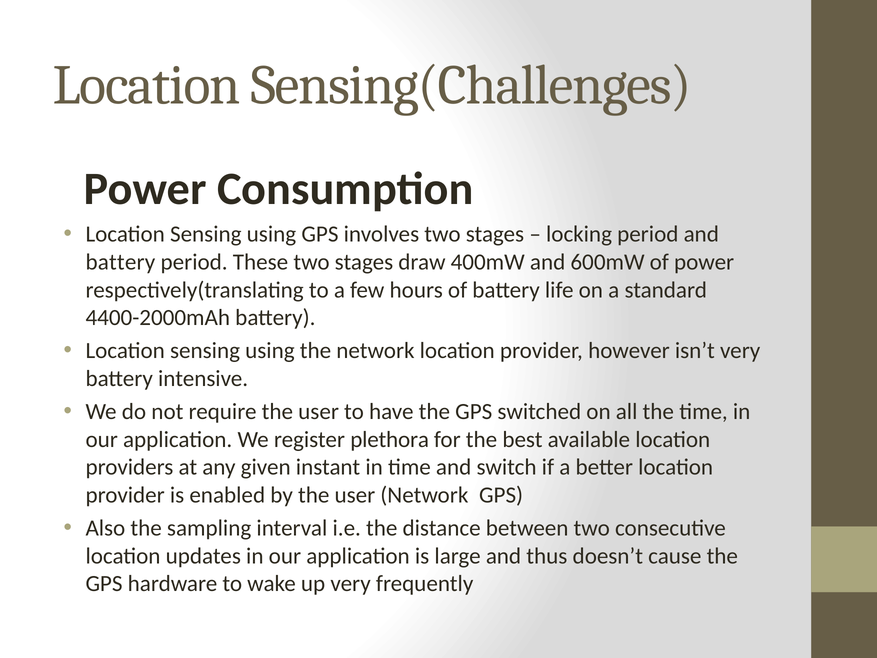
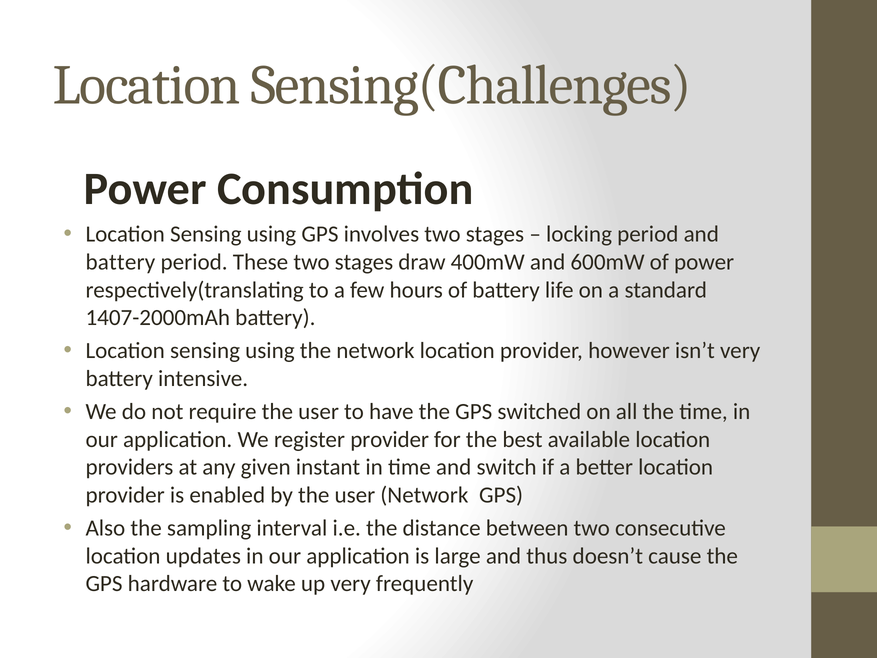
4400-2000mAh: 4400-2000mAh -> 1407-2000mAh
register plethora: plethora -> provider
